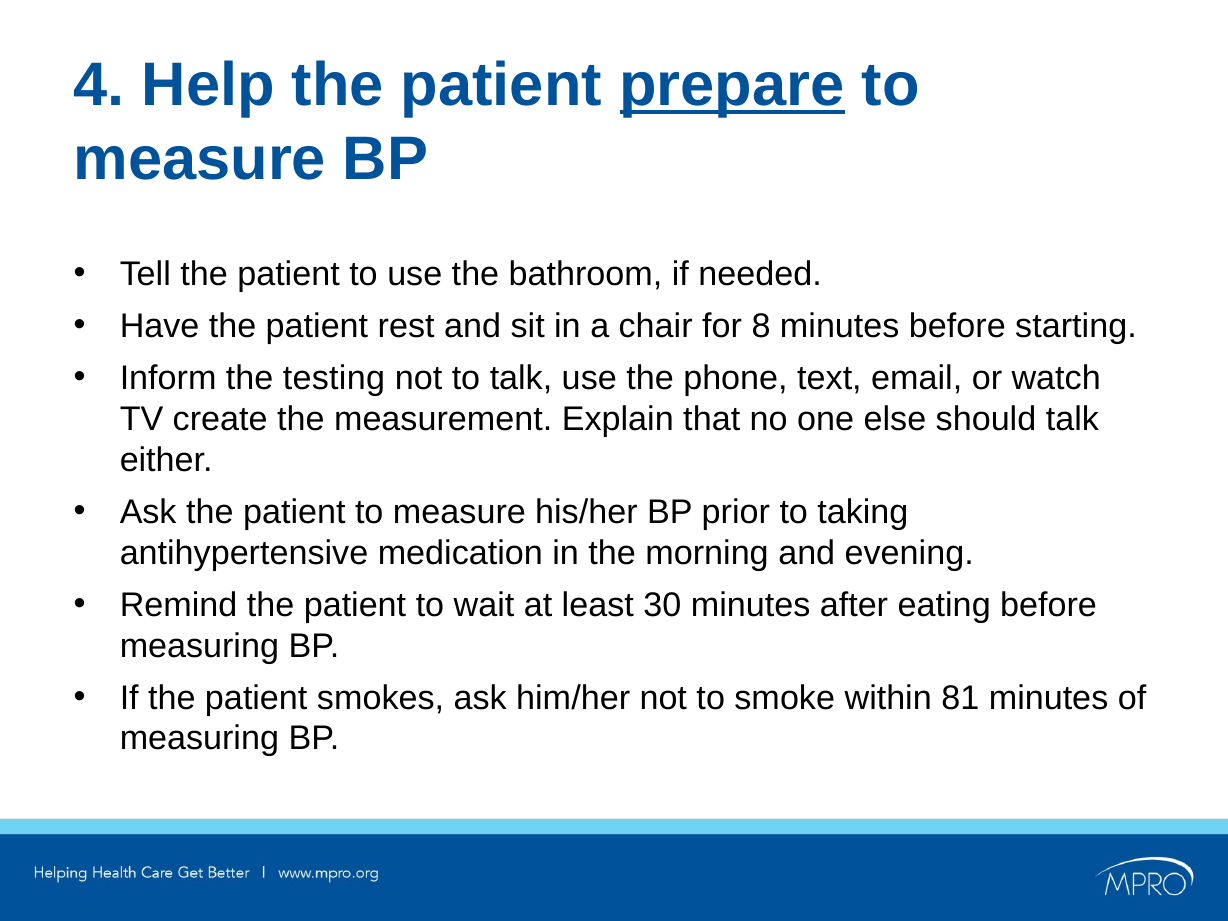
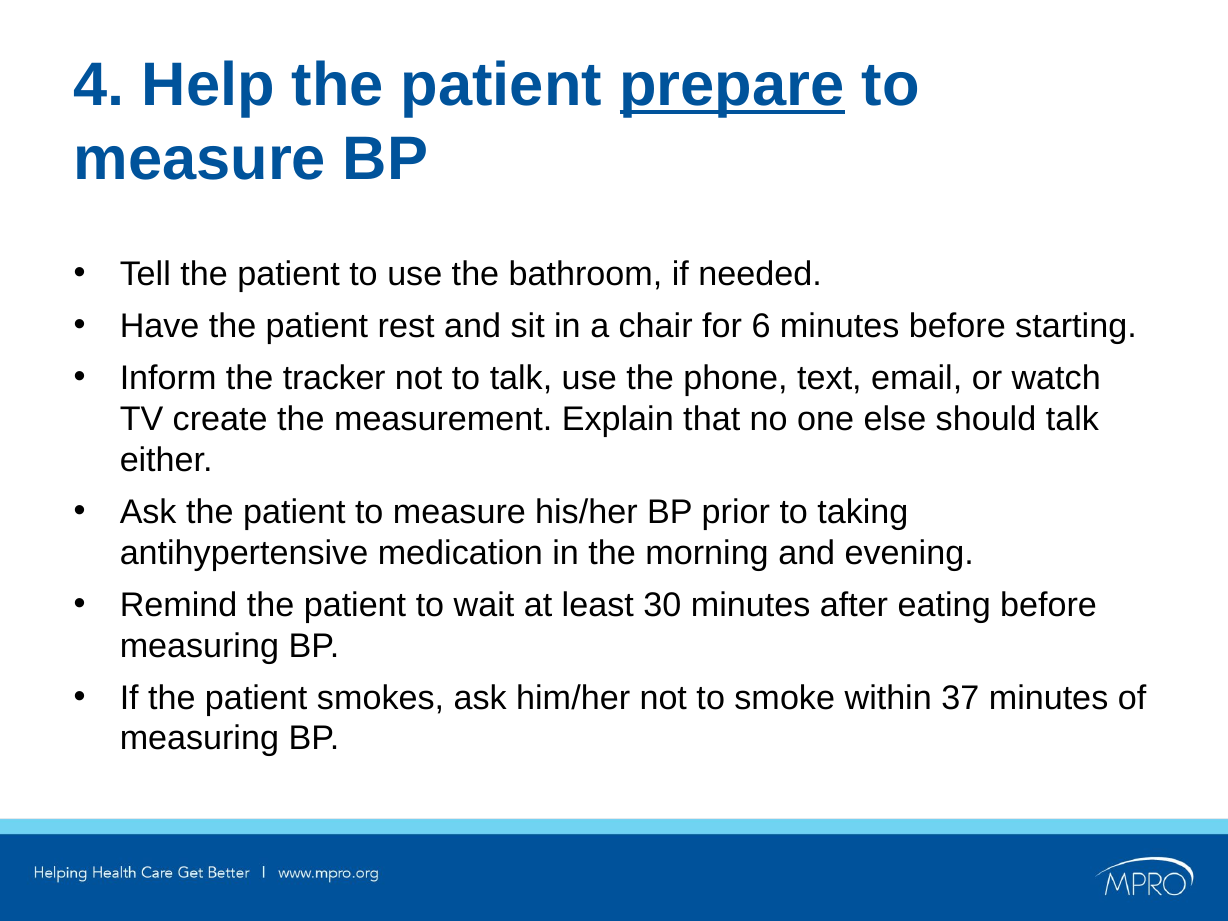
8: 8 -> 6
testing: testing -> tracker
81: 81 -> 37
